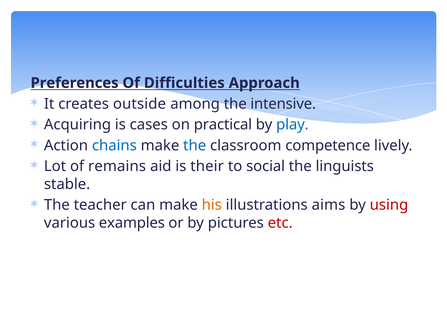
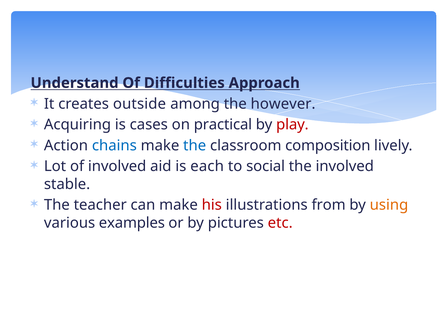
Preferences: Preferences -> Understand
intensive: intensive -> however
play colour: blue -> red
competence: competence -> composition
of remains: remains -> involved
their: their -> each
the linguists: linguists -> involved
his colour: orange -> red
aims: aims -> from
using colour: red -> orange
